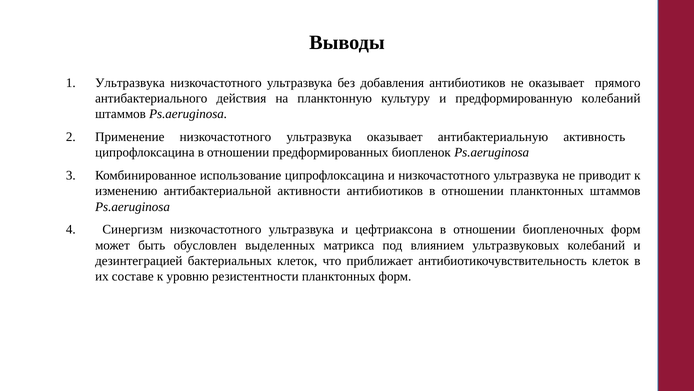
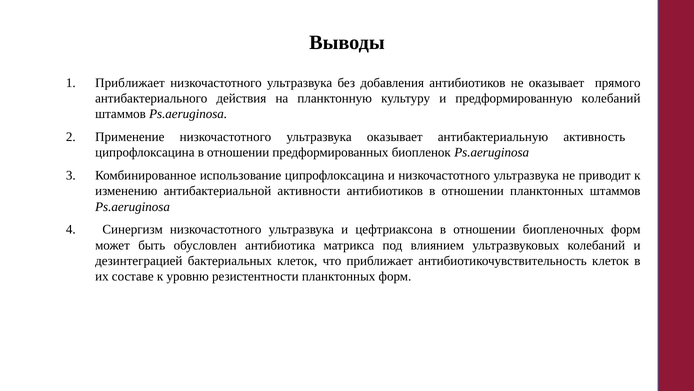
Ультразвука at (130, 83): Ультразвука -> Приближает
выделенных: выделенных -> антибиотика
